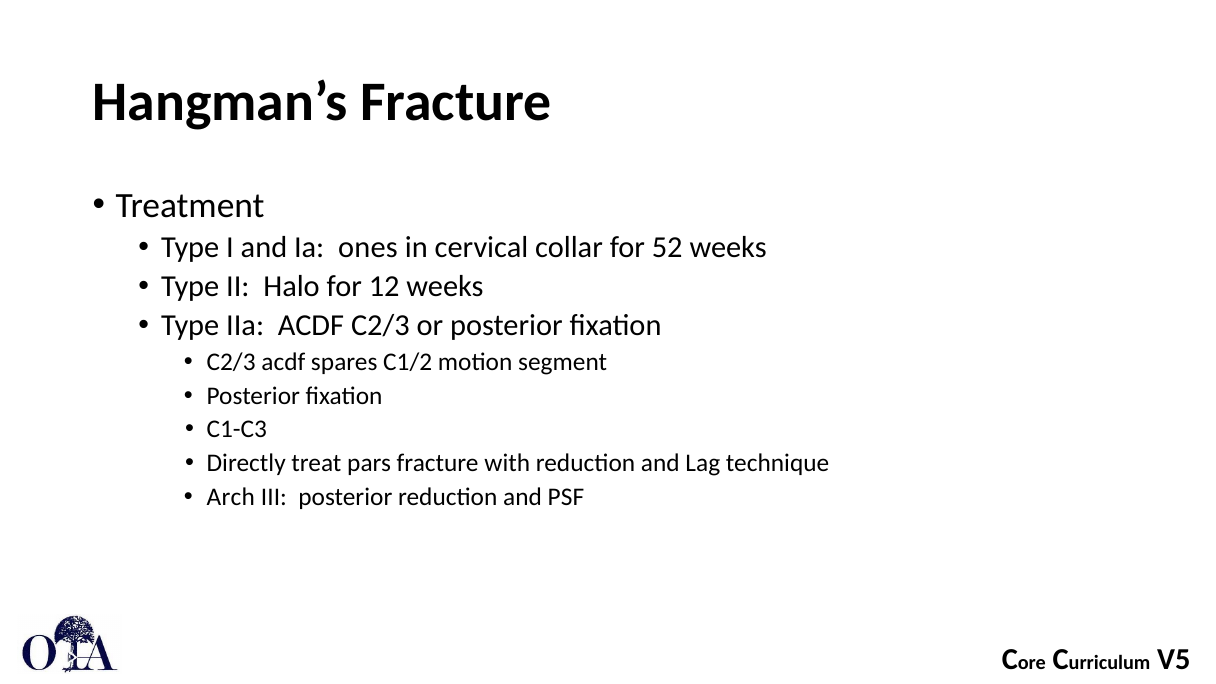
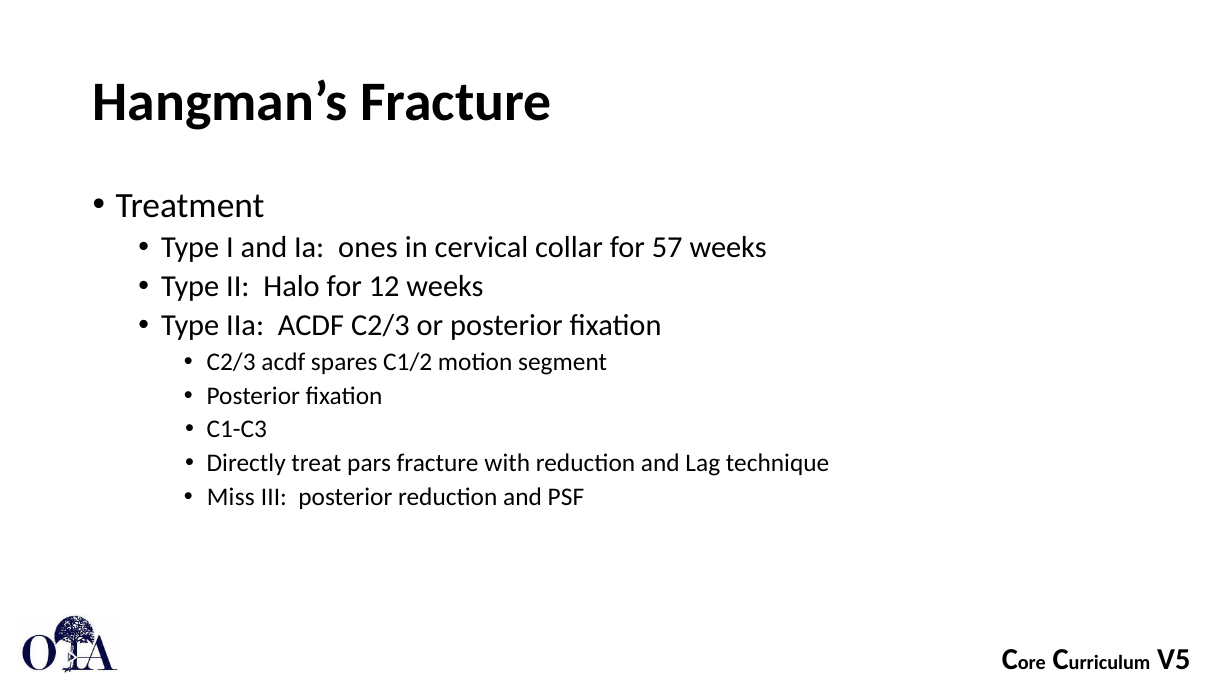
52: 52 -> 57
Arch: Arch -> Miss
